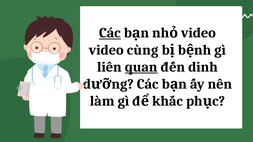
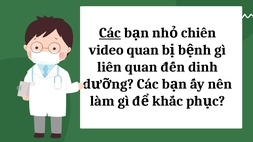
video at (199, 33): video -> chiên
video cùng: cùng -> quan
quan at (141, 67) underline: present -> none
